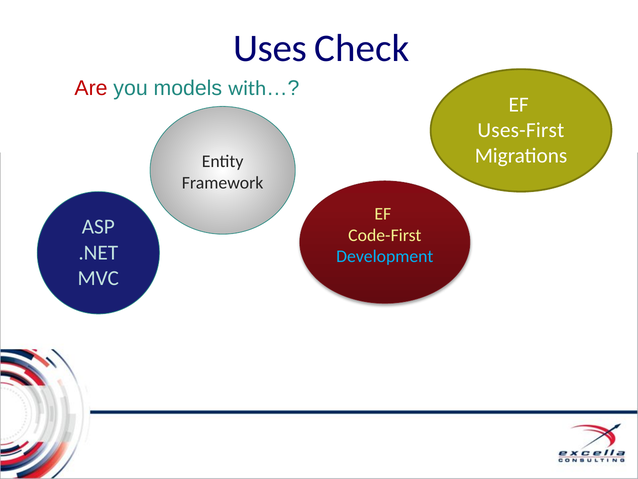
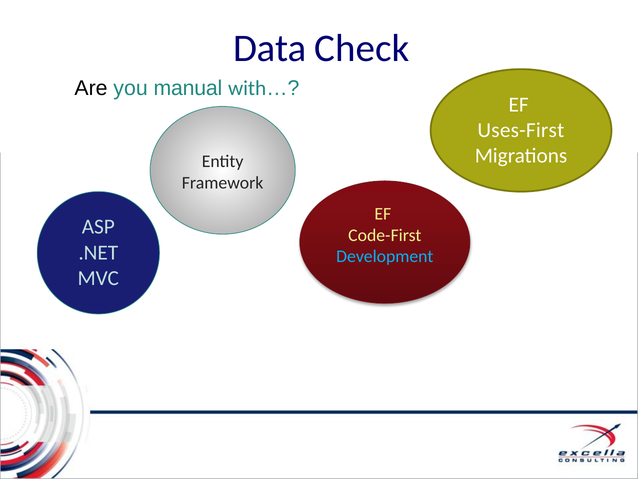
Uses: Uses -> Data
Are colour: red -> black
models: models -> manual
